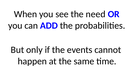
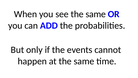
see the need: need -> same
